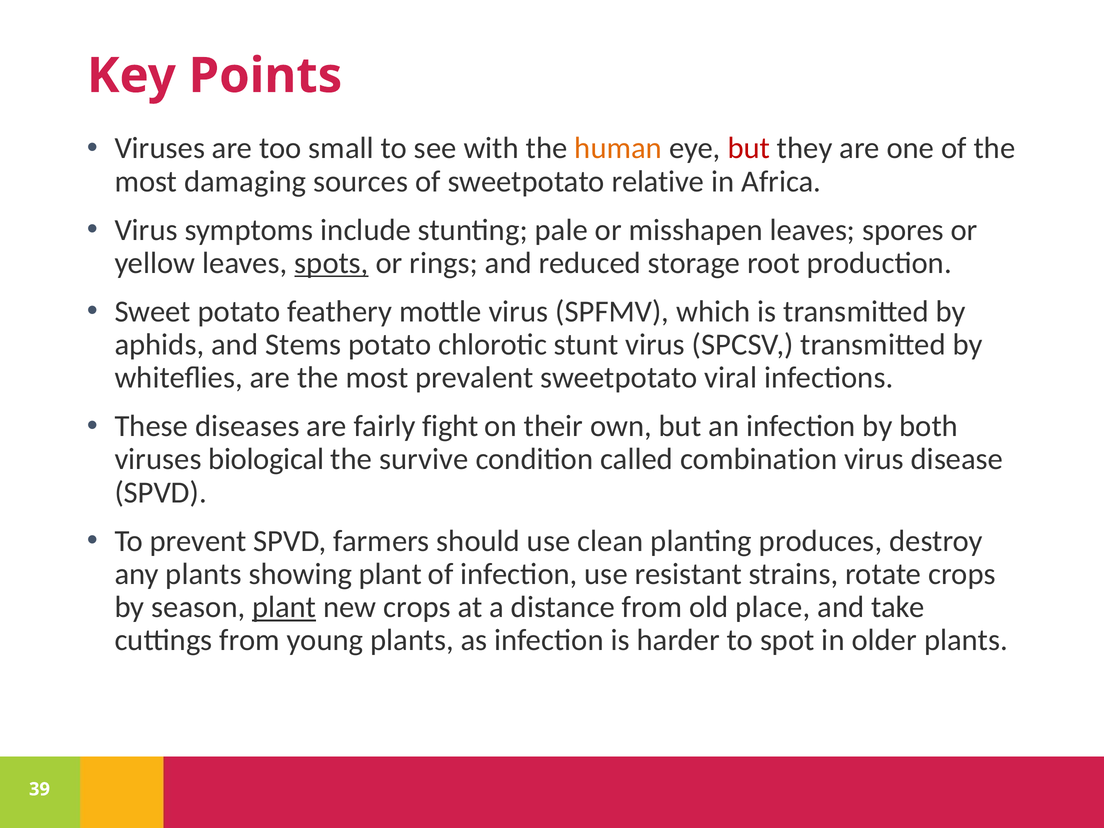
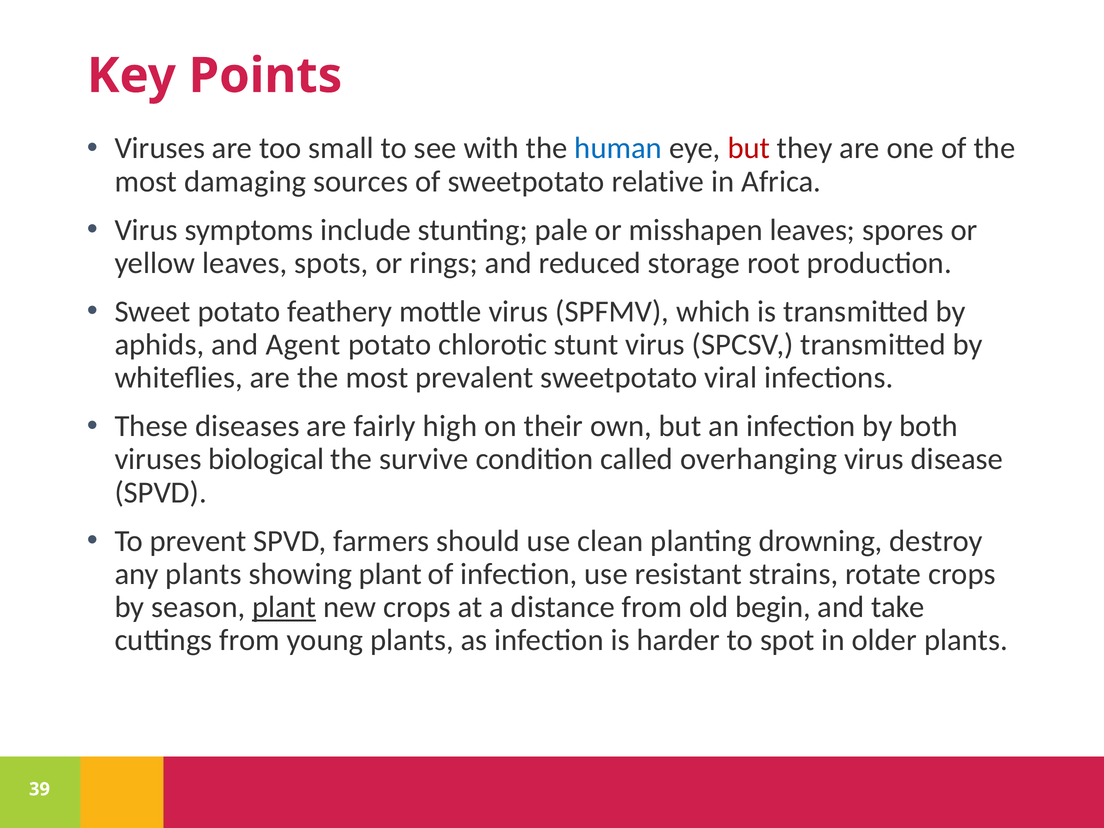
human colour: orange -> blue
spots underline: present -> none
Stems: Stems -> Agent
fight: fight -> high
combination: combination -> overhanging
produces: produces -> drowning
place: place -> begin
